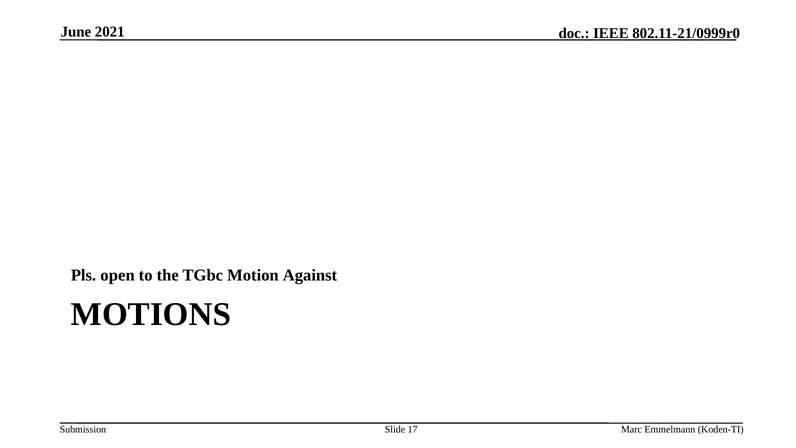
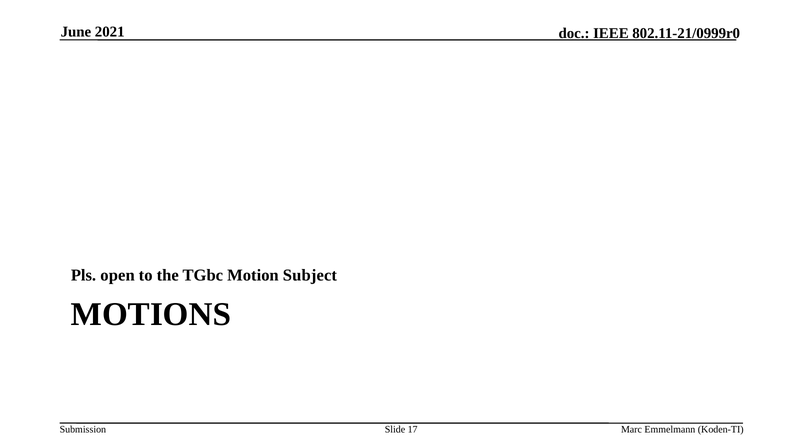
Against: Against -> Subject
